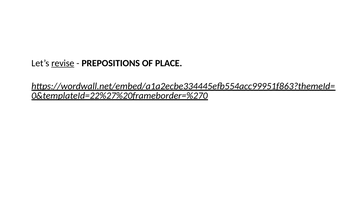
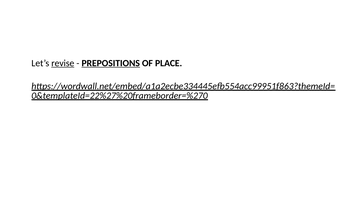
PREPOSITIONS underline: none -> present
